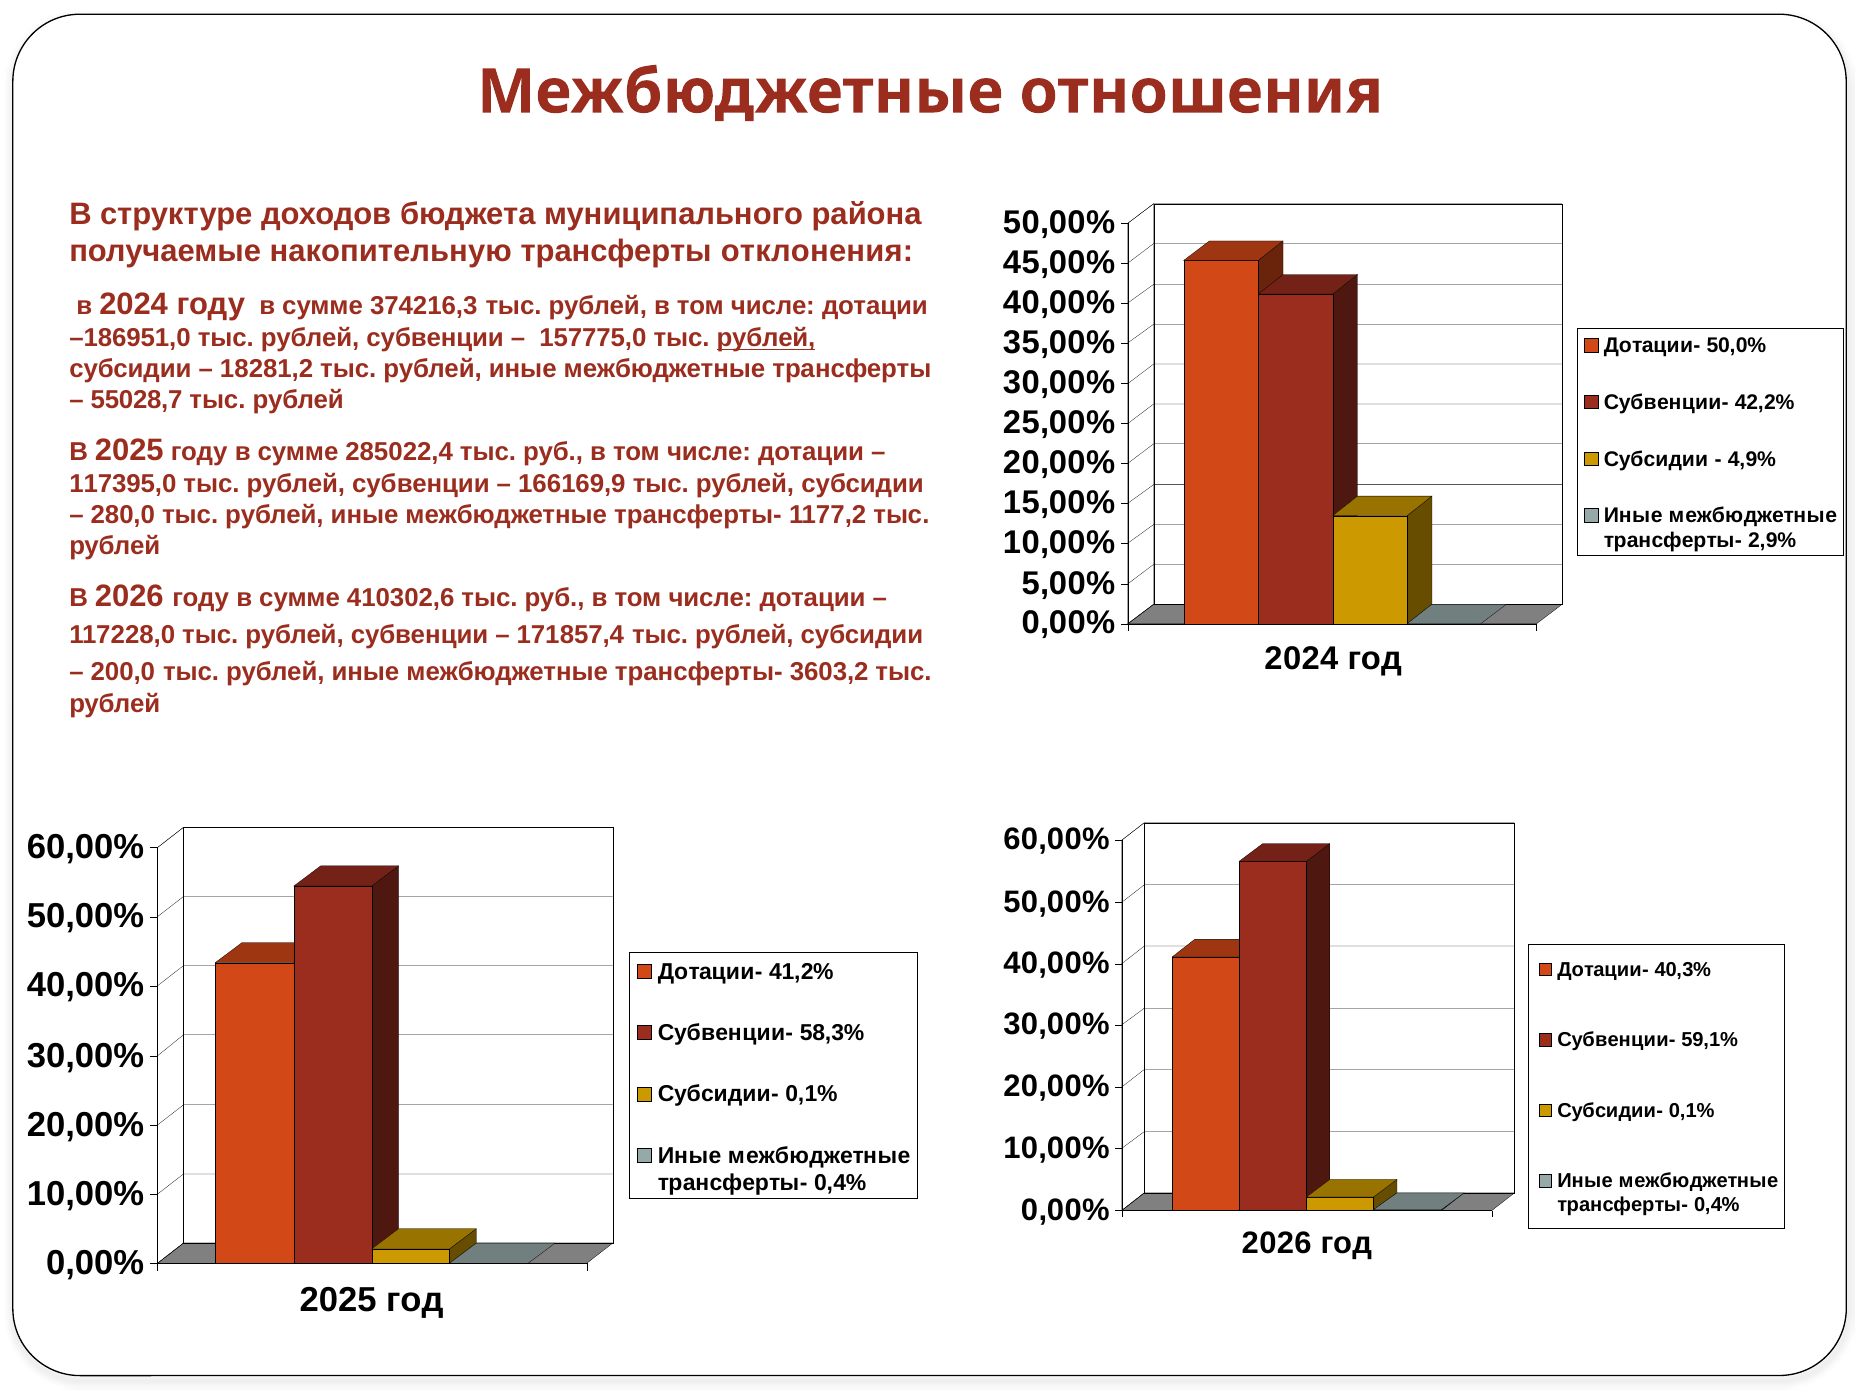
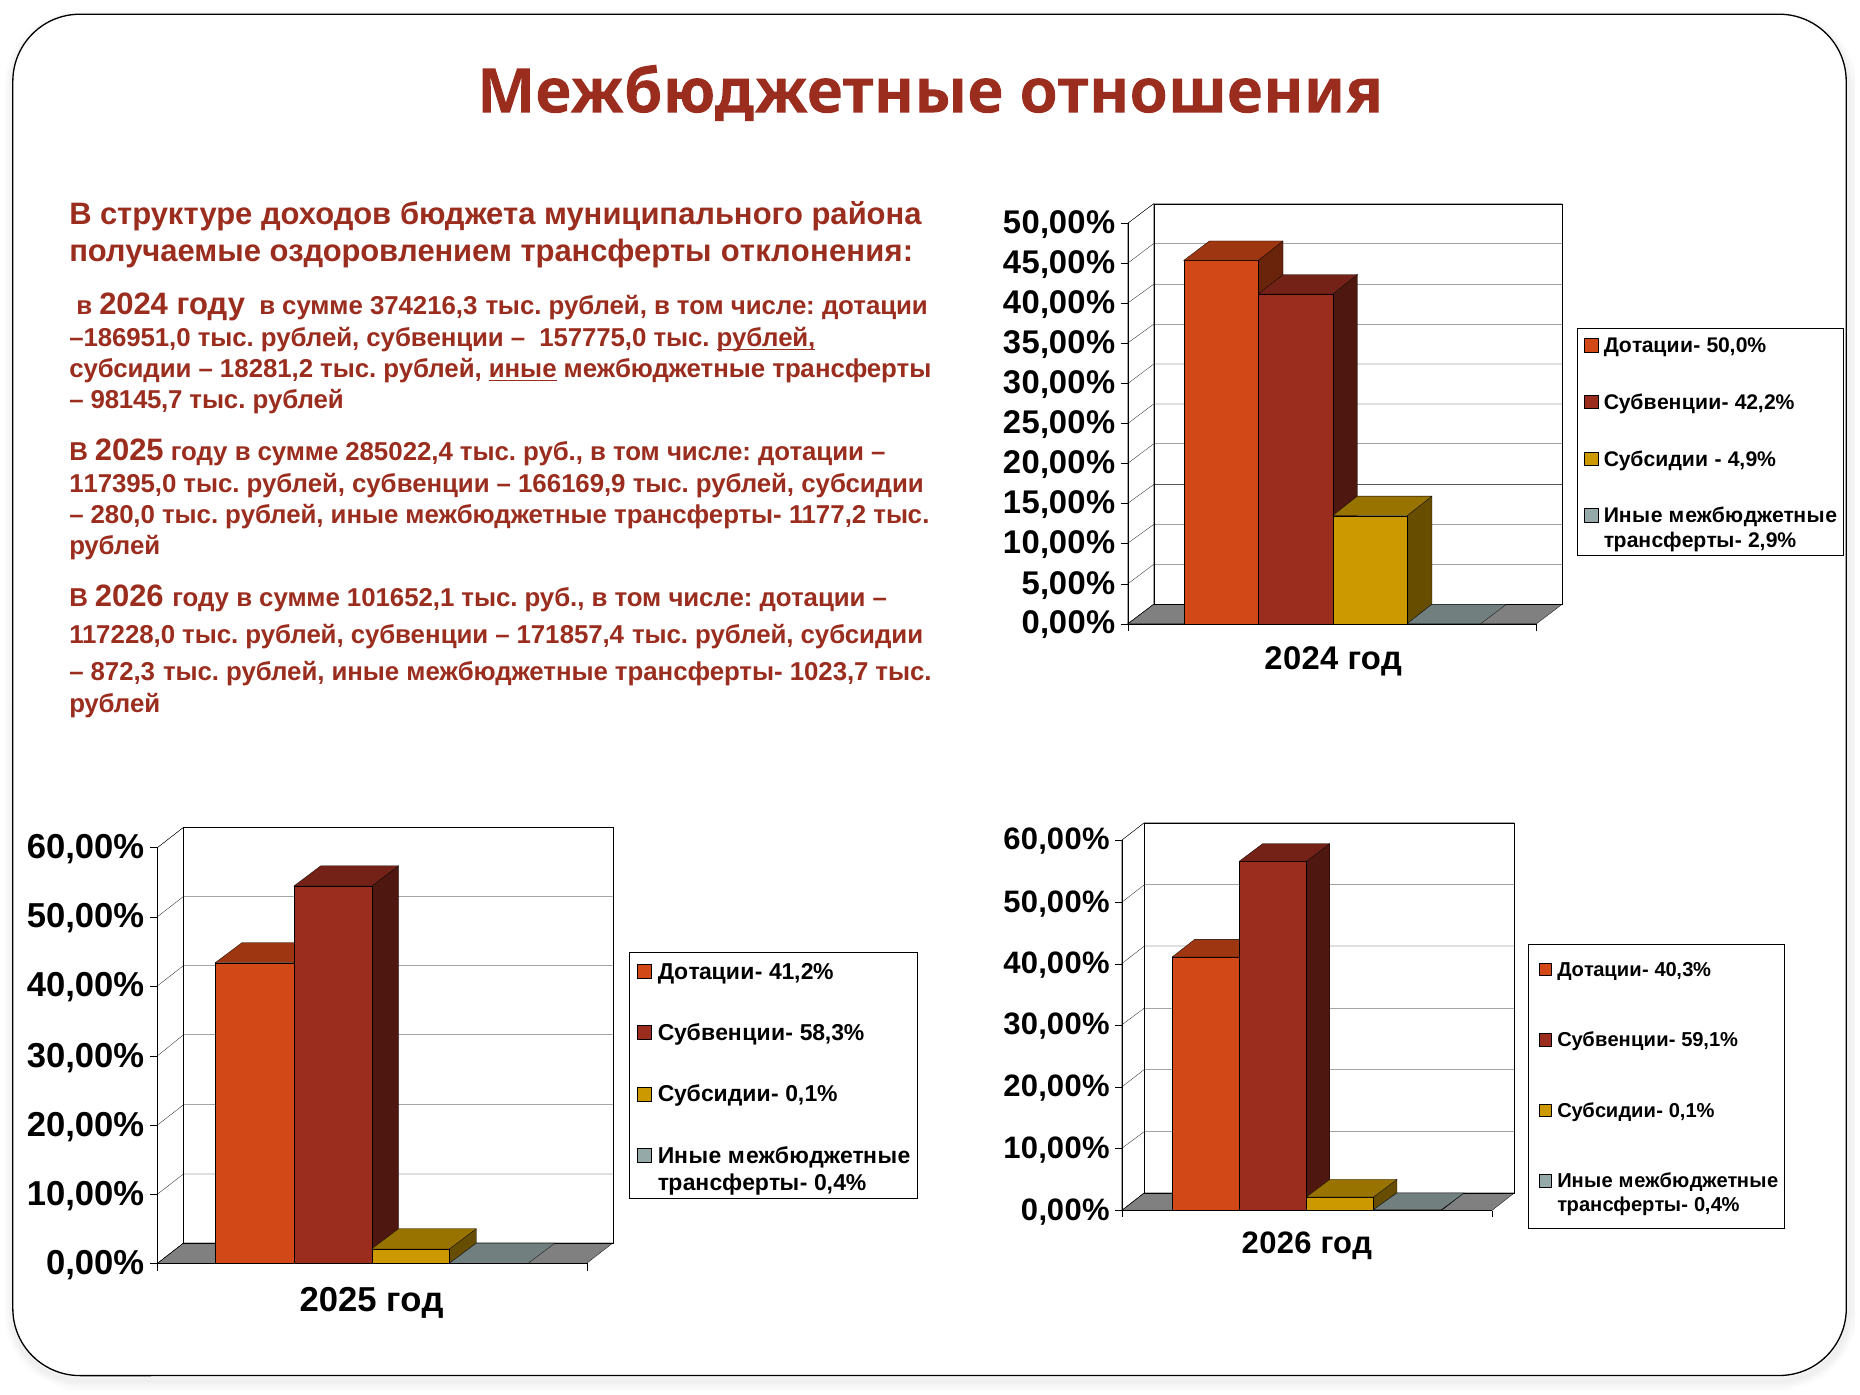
накопительную: накопительную -> оздоровлением
иные at (523, 369) underline: none -> present
55028,7: 55028,7 -> 98145,7
410302,6: 410302,6 -> 101652,1
200,0: 200,0 -> 872,3
3603,2: 3603,2 -> 1023,7
